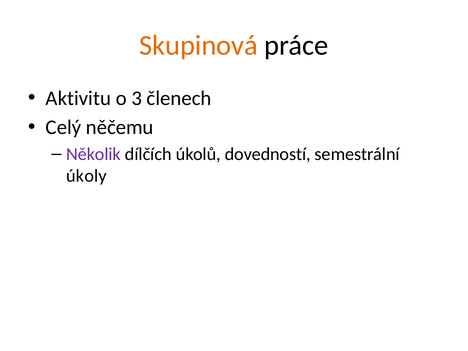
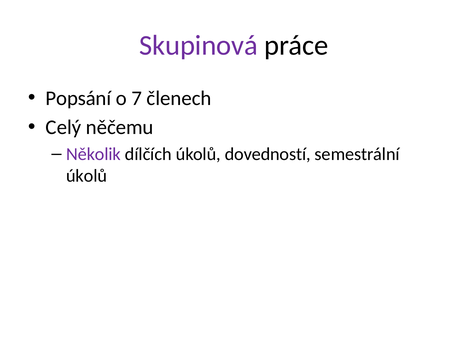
Skupinová colour: orange -> purple
Aktivitu: Aktivitu -> Popsání
3: 3 -> 7
úkoly at (86, 176): úkoly -> úkolů
